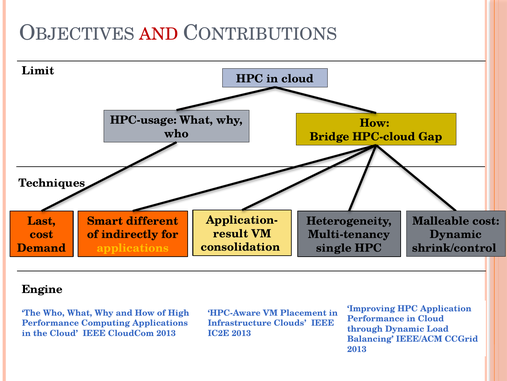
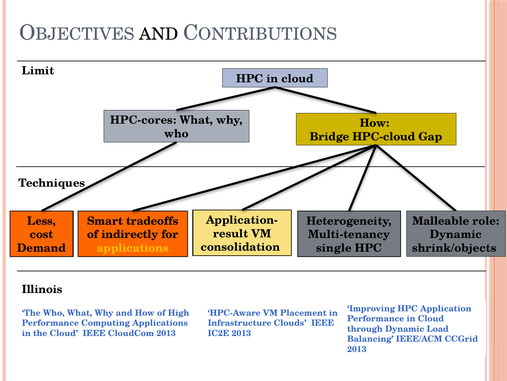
AND at (159, 34) colour: red -> black
HPC-usage: HPC-usage -> HPC-cores
Last: Last -> Less
different: different -> tradeoffs
Malleable cost: cost -> role
shrink/control: shrink/control -> shrink/objects
Engine: Engine -> Illinois
